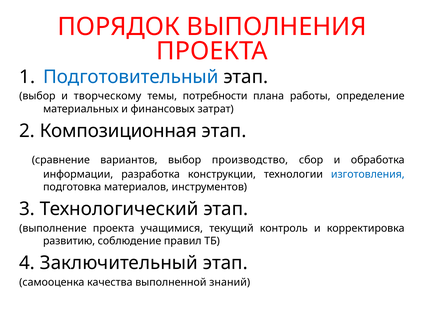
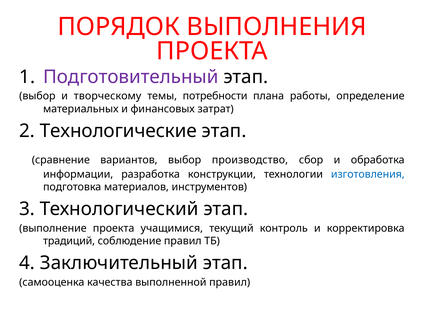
Подготовительный colour: blue -> purple
Композиционная: Композиционная -> Технологические
развитию: развитию -> традиций
выполненной знаний: знаний -> правил
